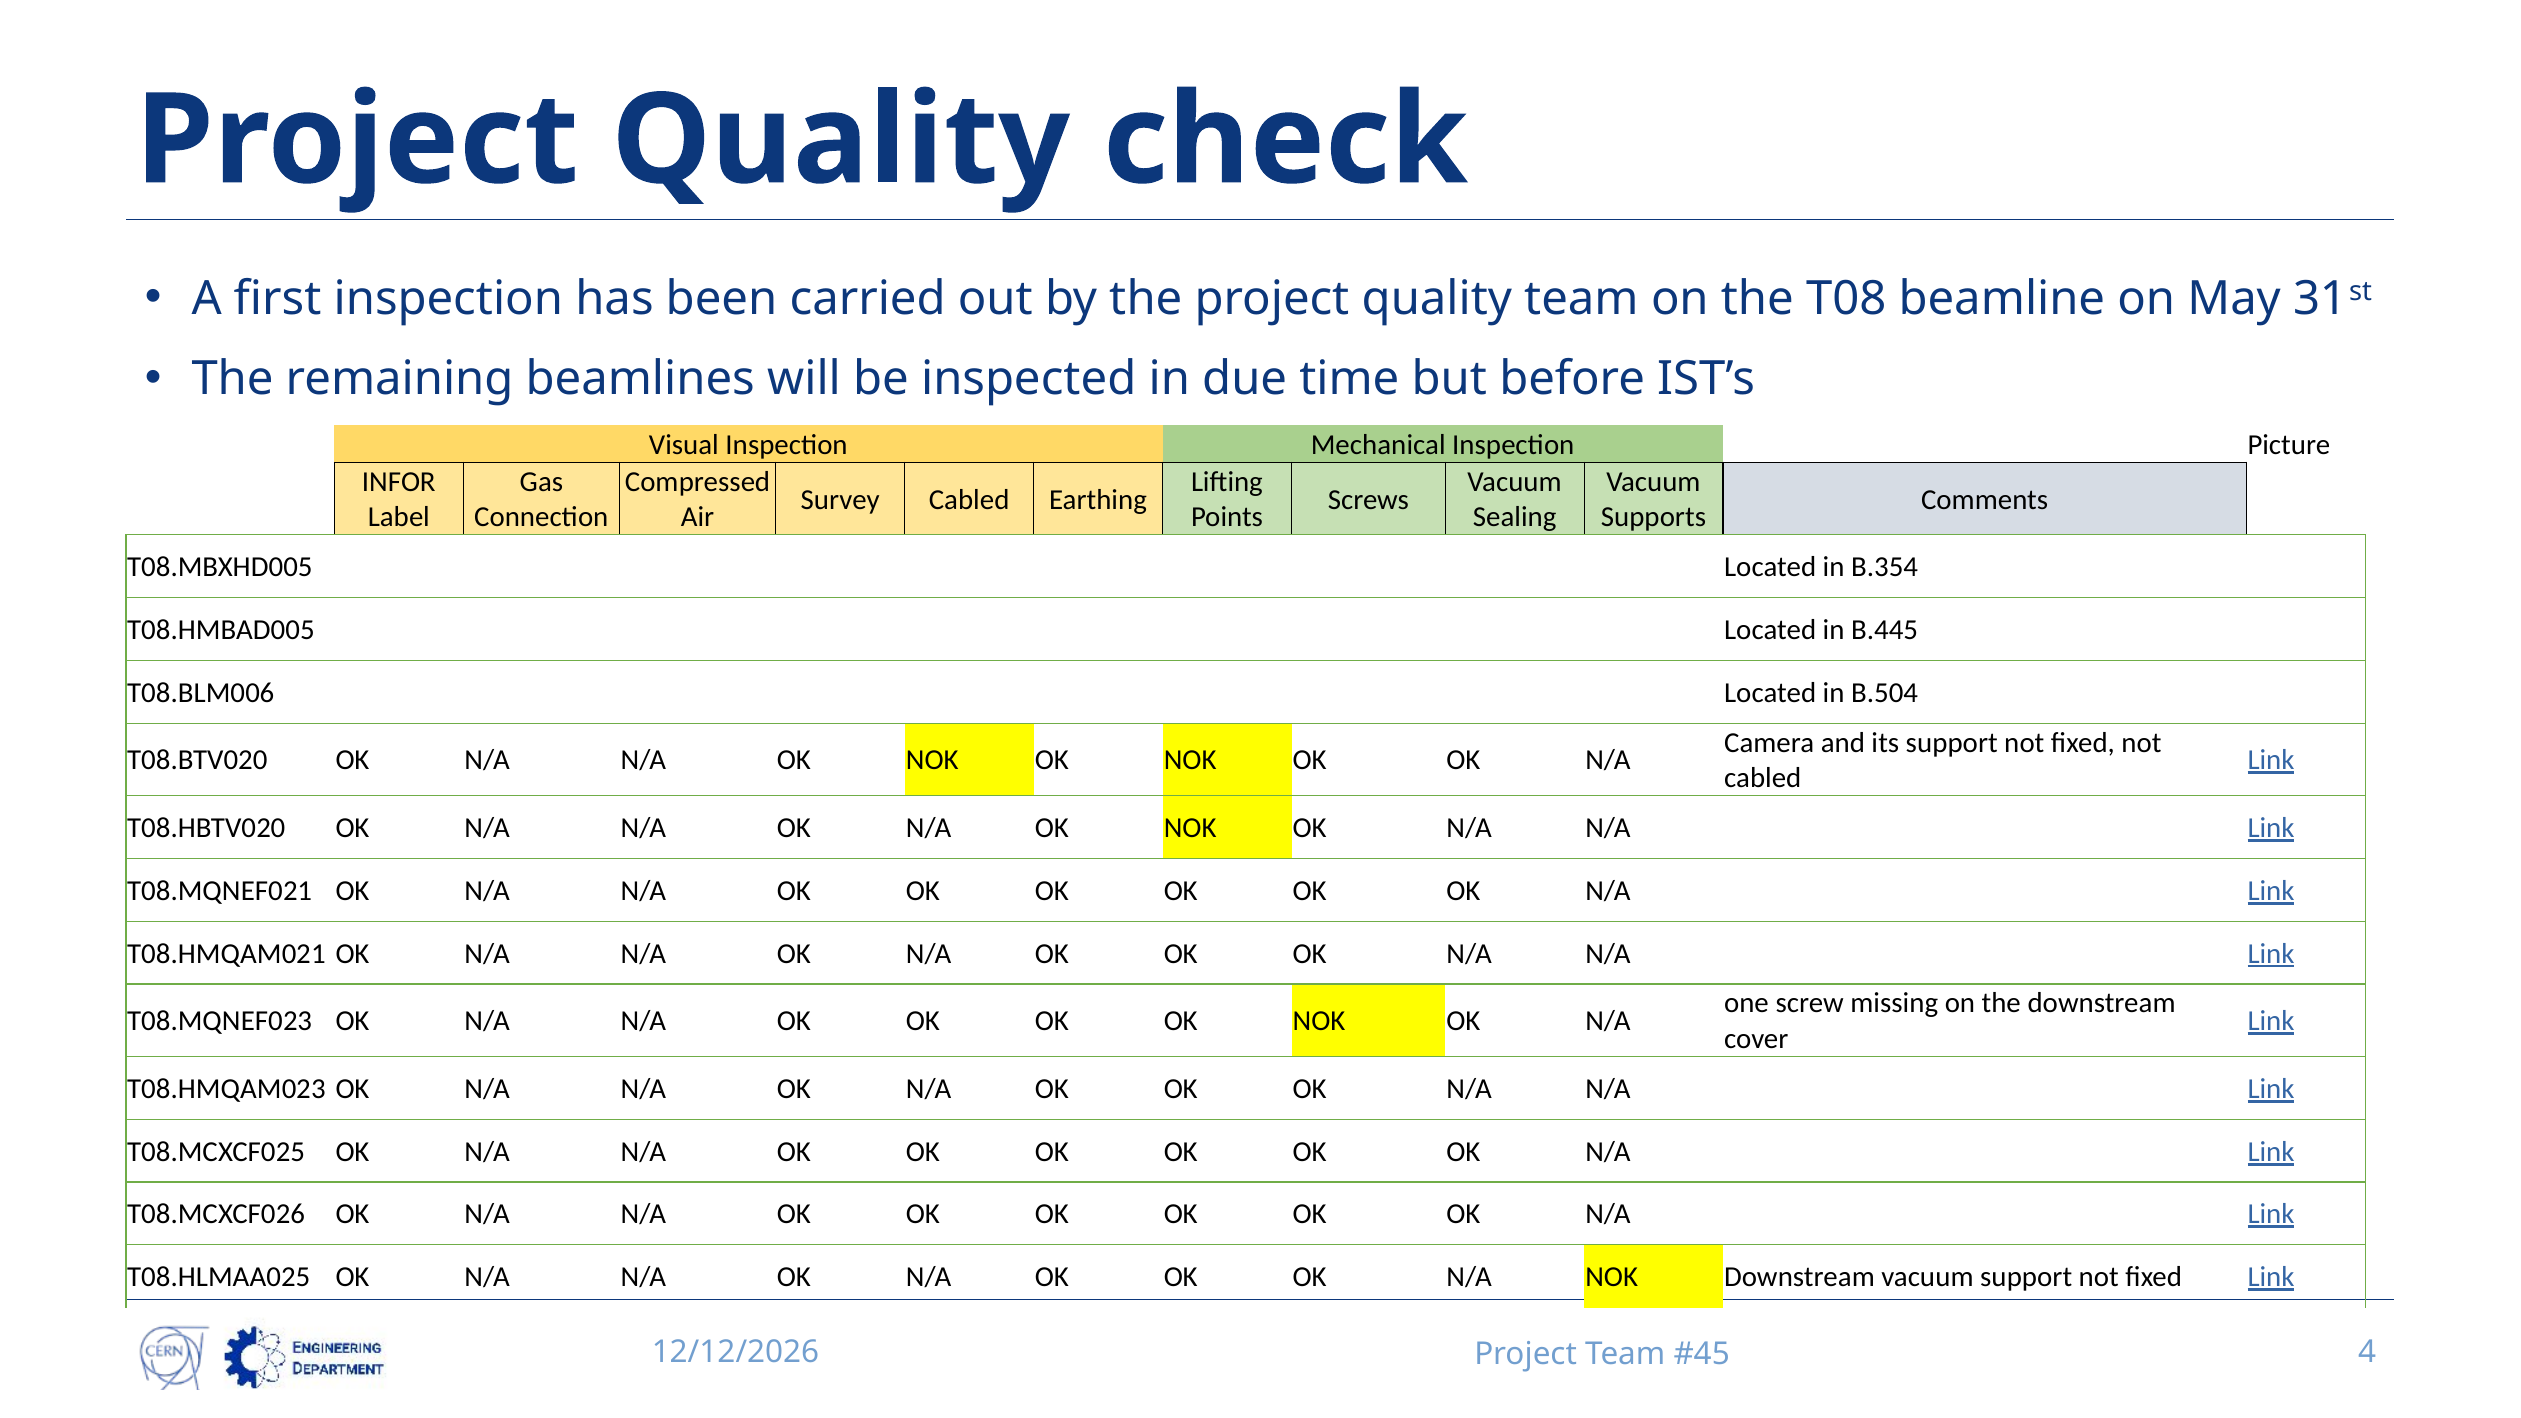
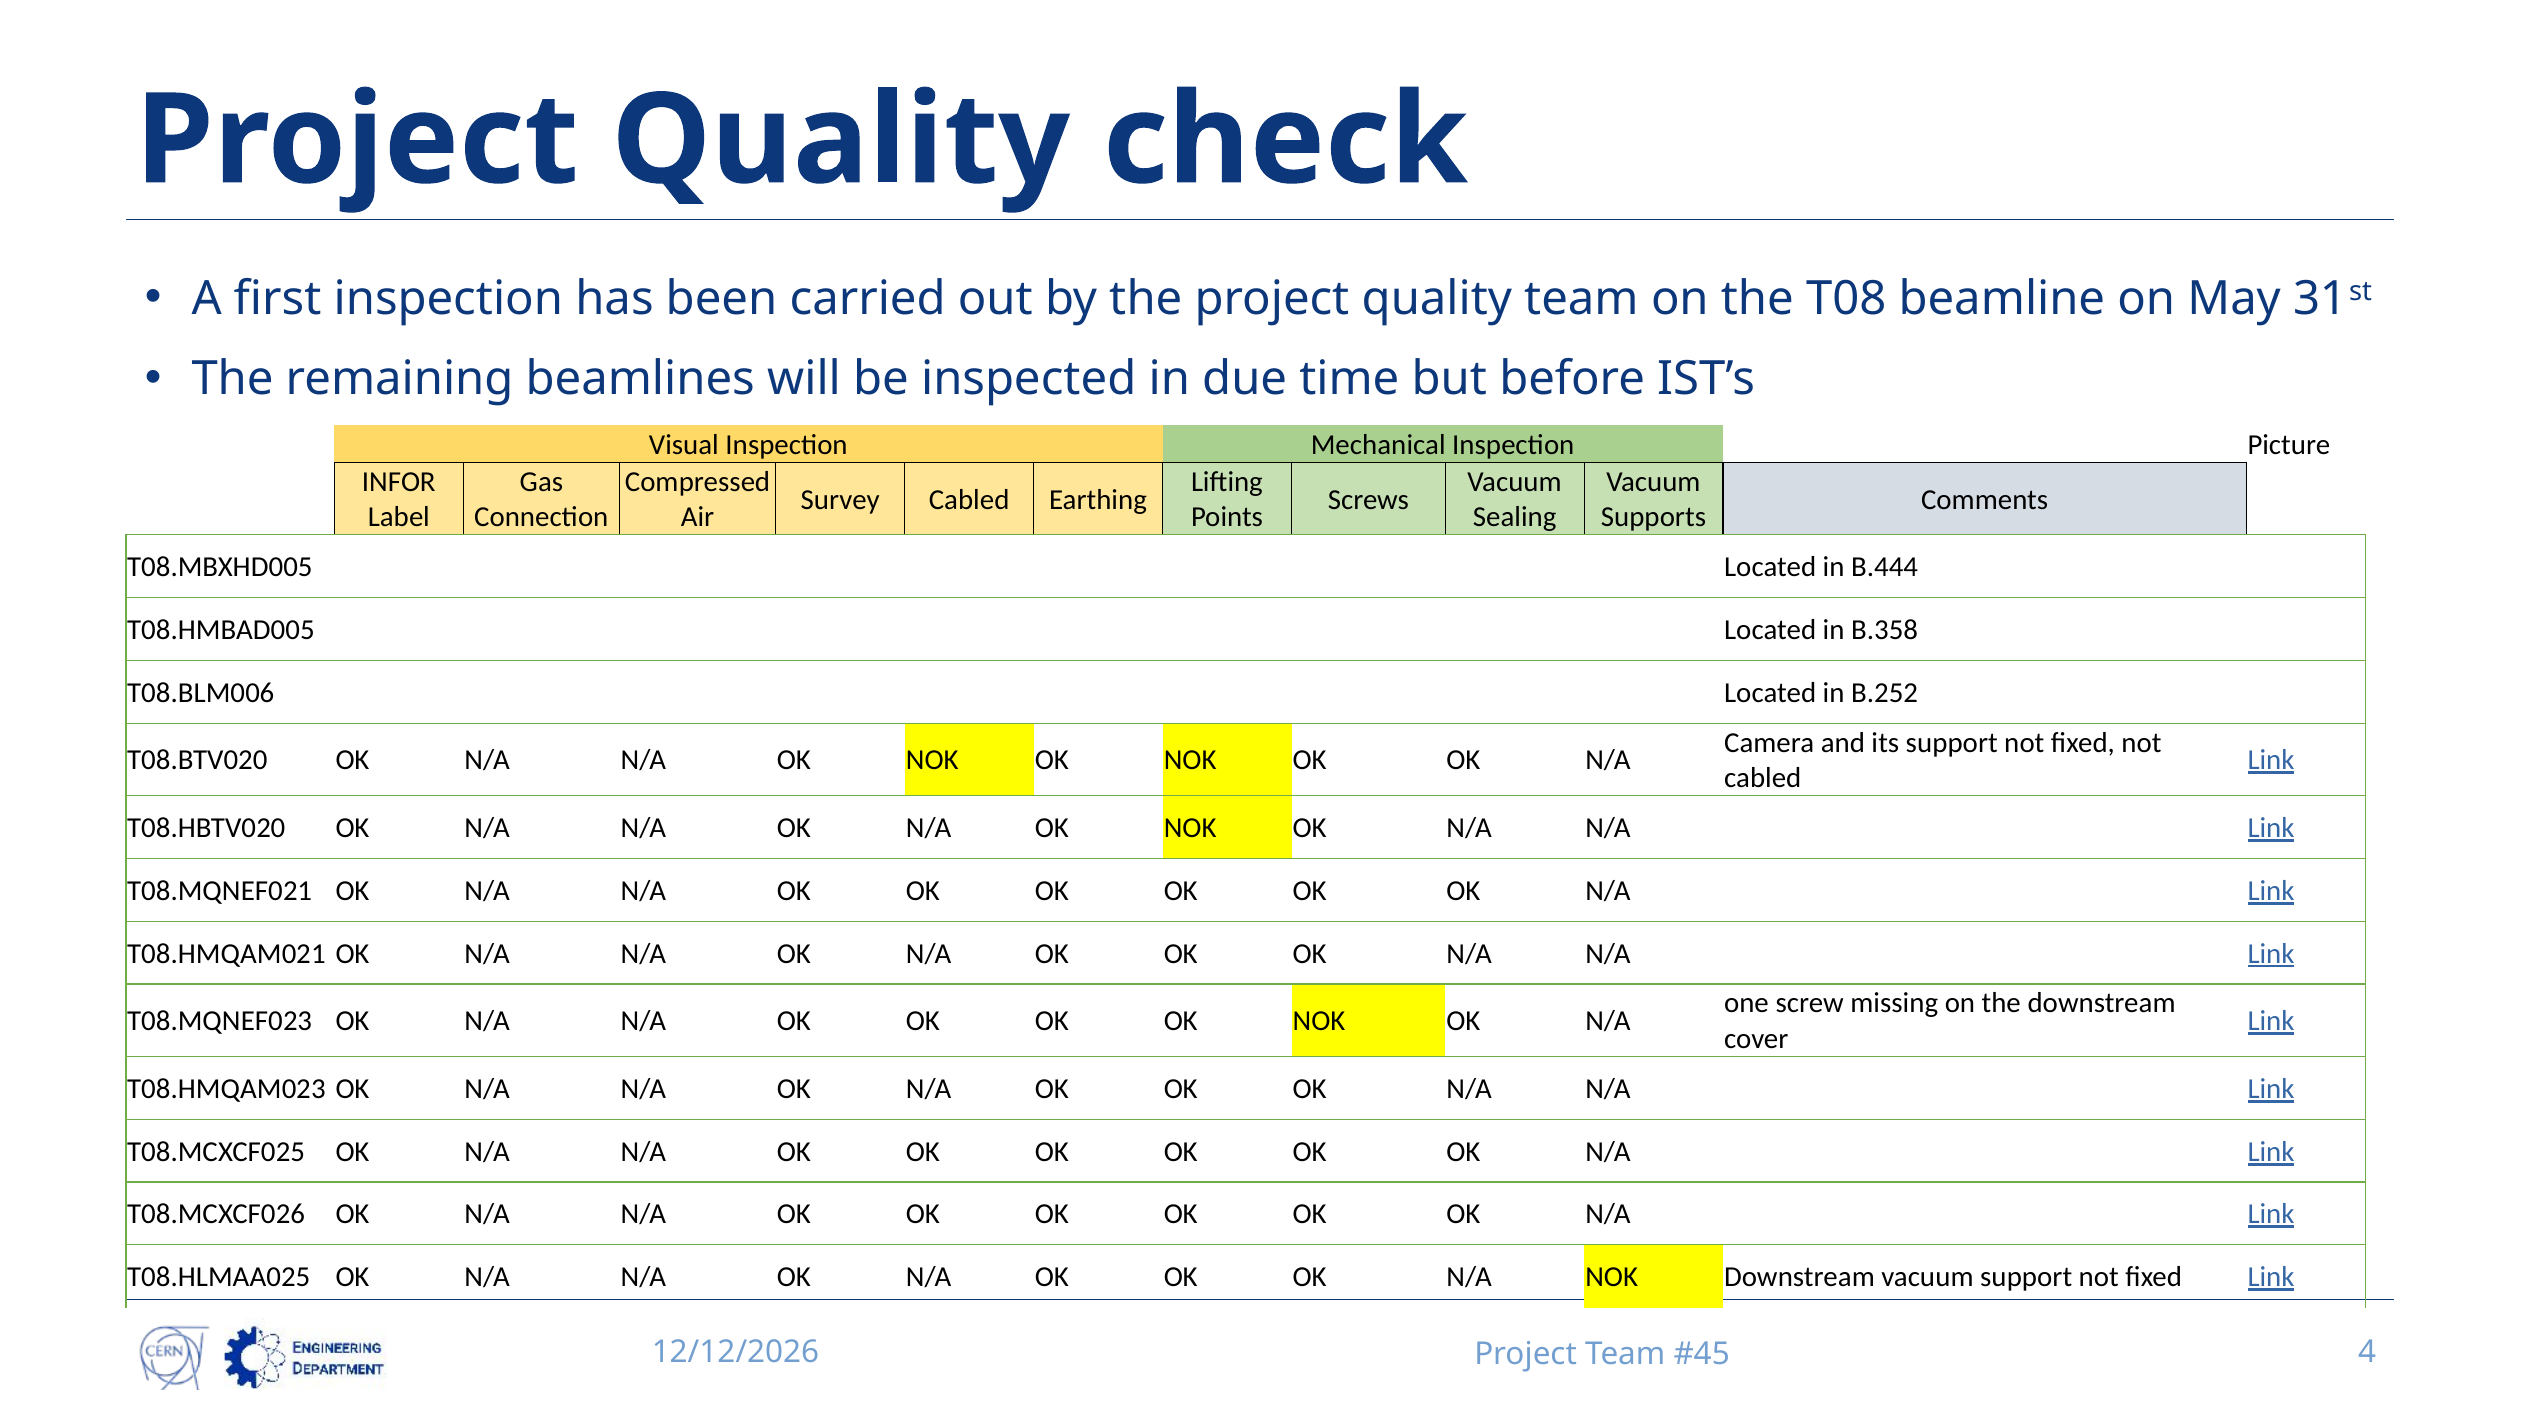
B.354: B.354 -> B.444
B.445: B.445 -> B.358
B.504: B.504 -> B.252
